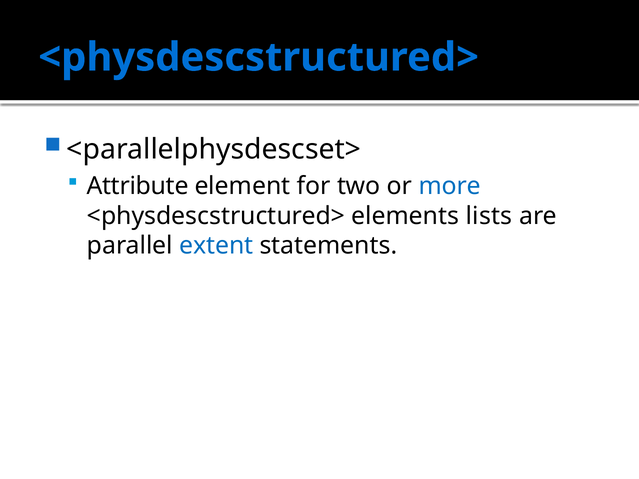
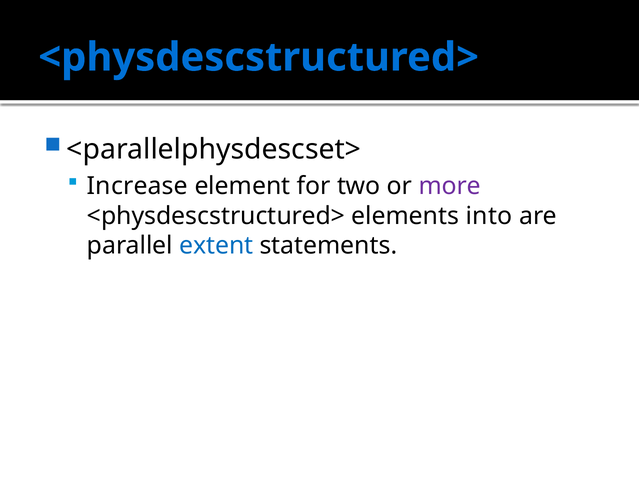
Attribute: Attribute -> Increase
more colour: blue -> purple
lists: lists -> into
